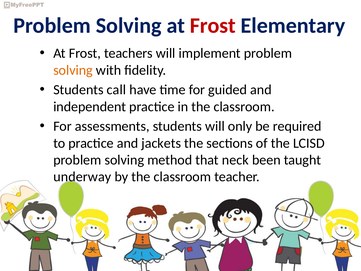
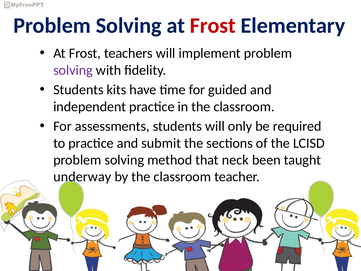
solving at (73, 70) colour: orange -> purple
call: call -> kits
jackets: jackets -> submit
